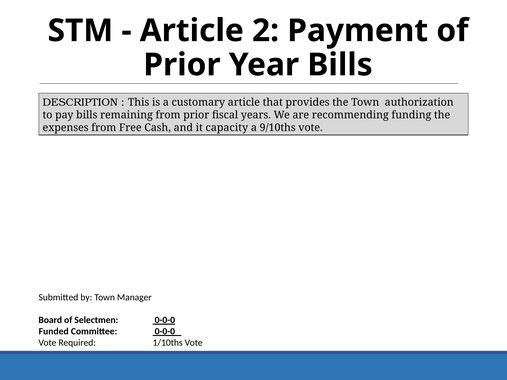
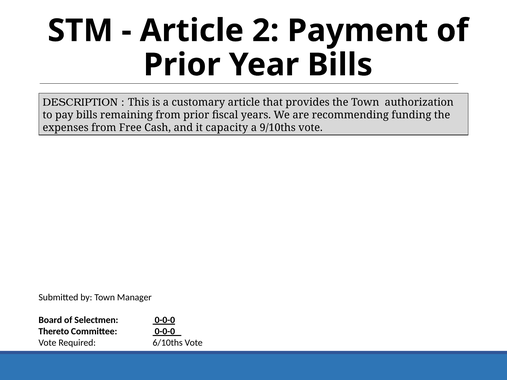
Funded: Funded -> Thereto
1/10ths: 1/10ths -> 6/10ths
